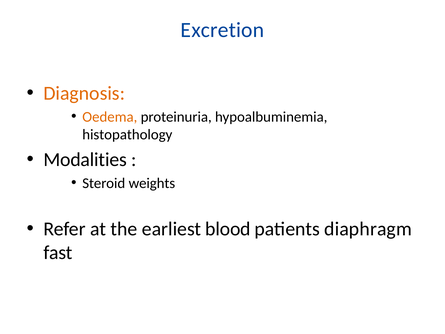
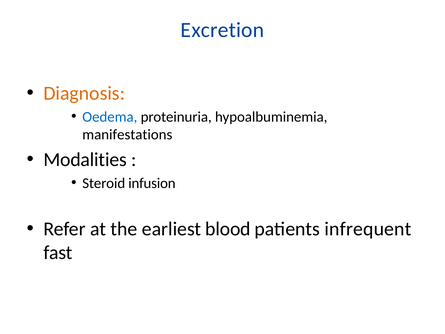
Oedema colour: orange -> blue
histopathology: histopathology -> manifestations
weights: weights -> infusion
diaphragm: diaphragm -> infrequent
